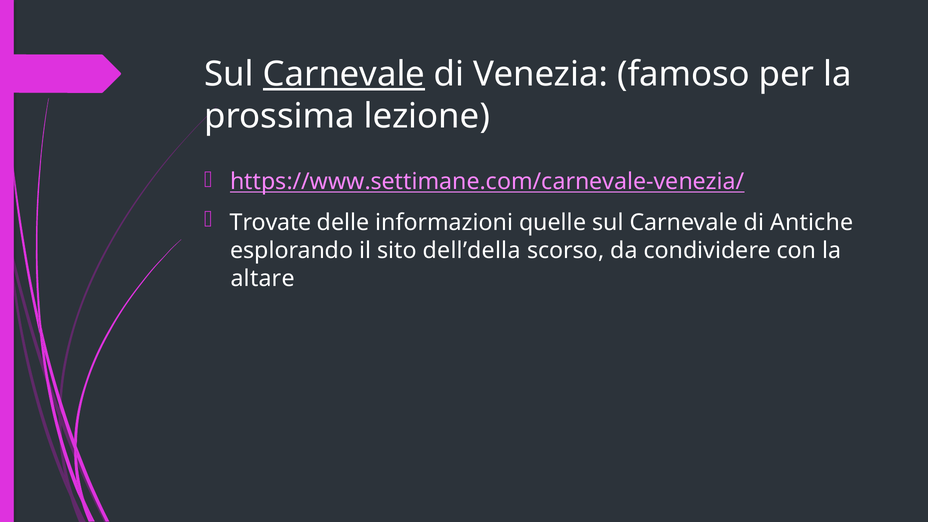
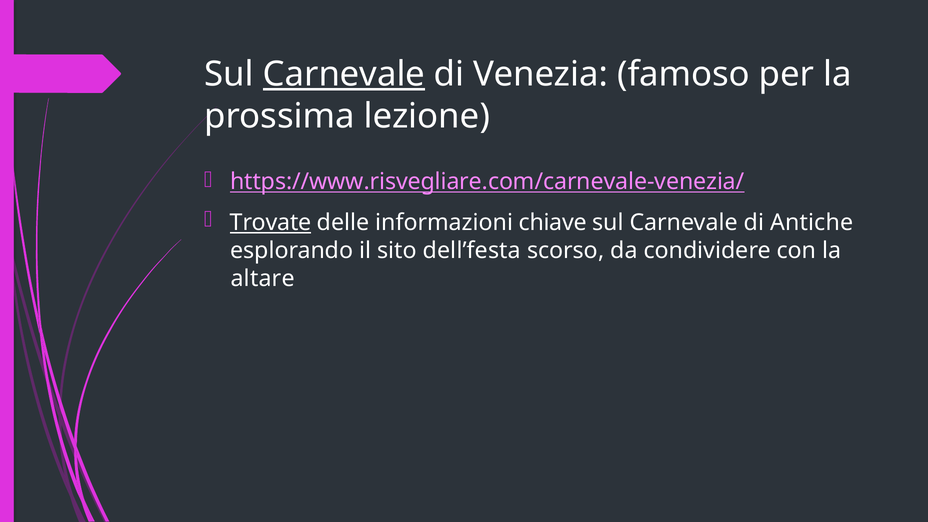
https://www.settimane.com/carnevale-venezia/: https://www.settimane.com/carnevale-venezia/ -> https://www.risvegliare.com/carnevale-venezia/
Trovate underline: none -> present
quelle: quelle -> chiave
dell’della: dell’della -> dell’festa
